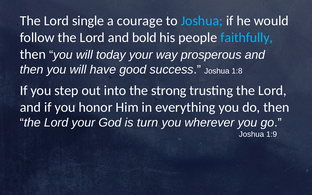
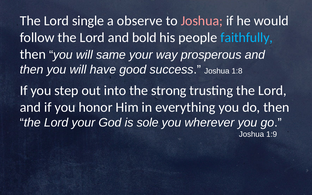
courage: courage -> observe
Joshua at (202, 21) colour: light blue -> pink
today: today -> same
turn: turn -> sole
